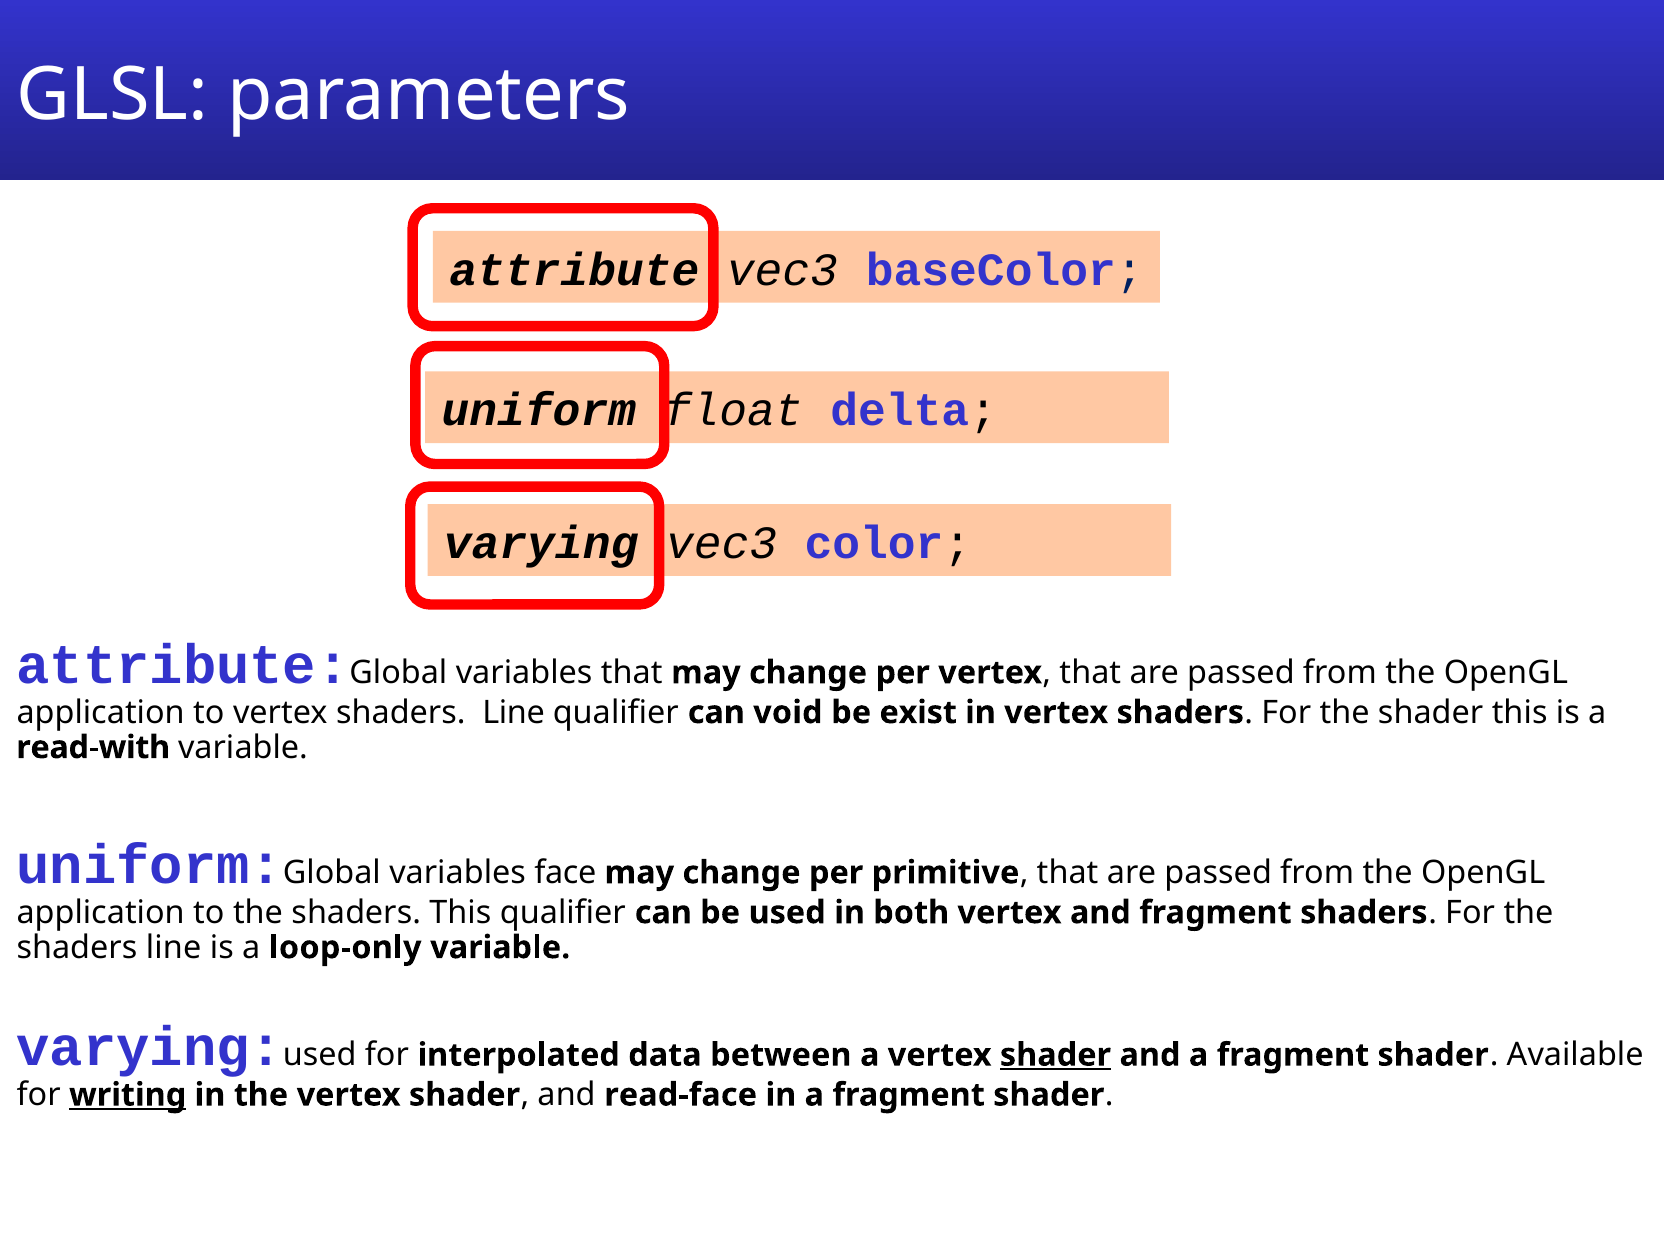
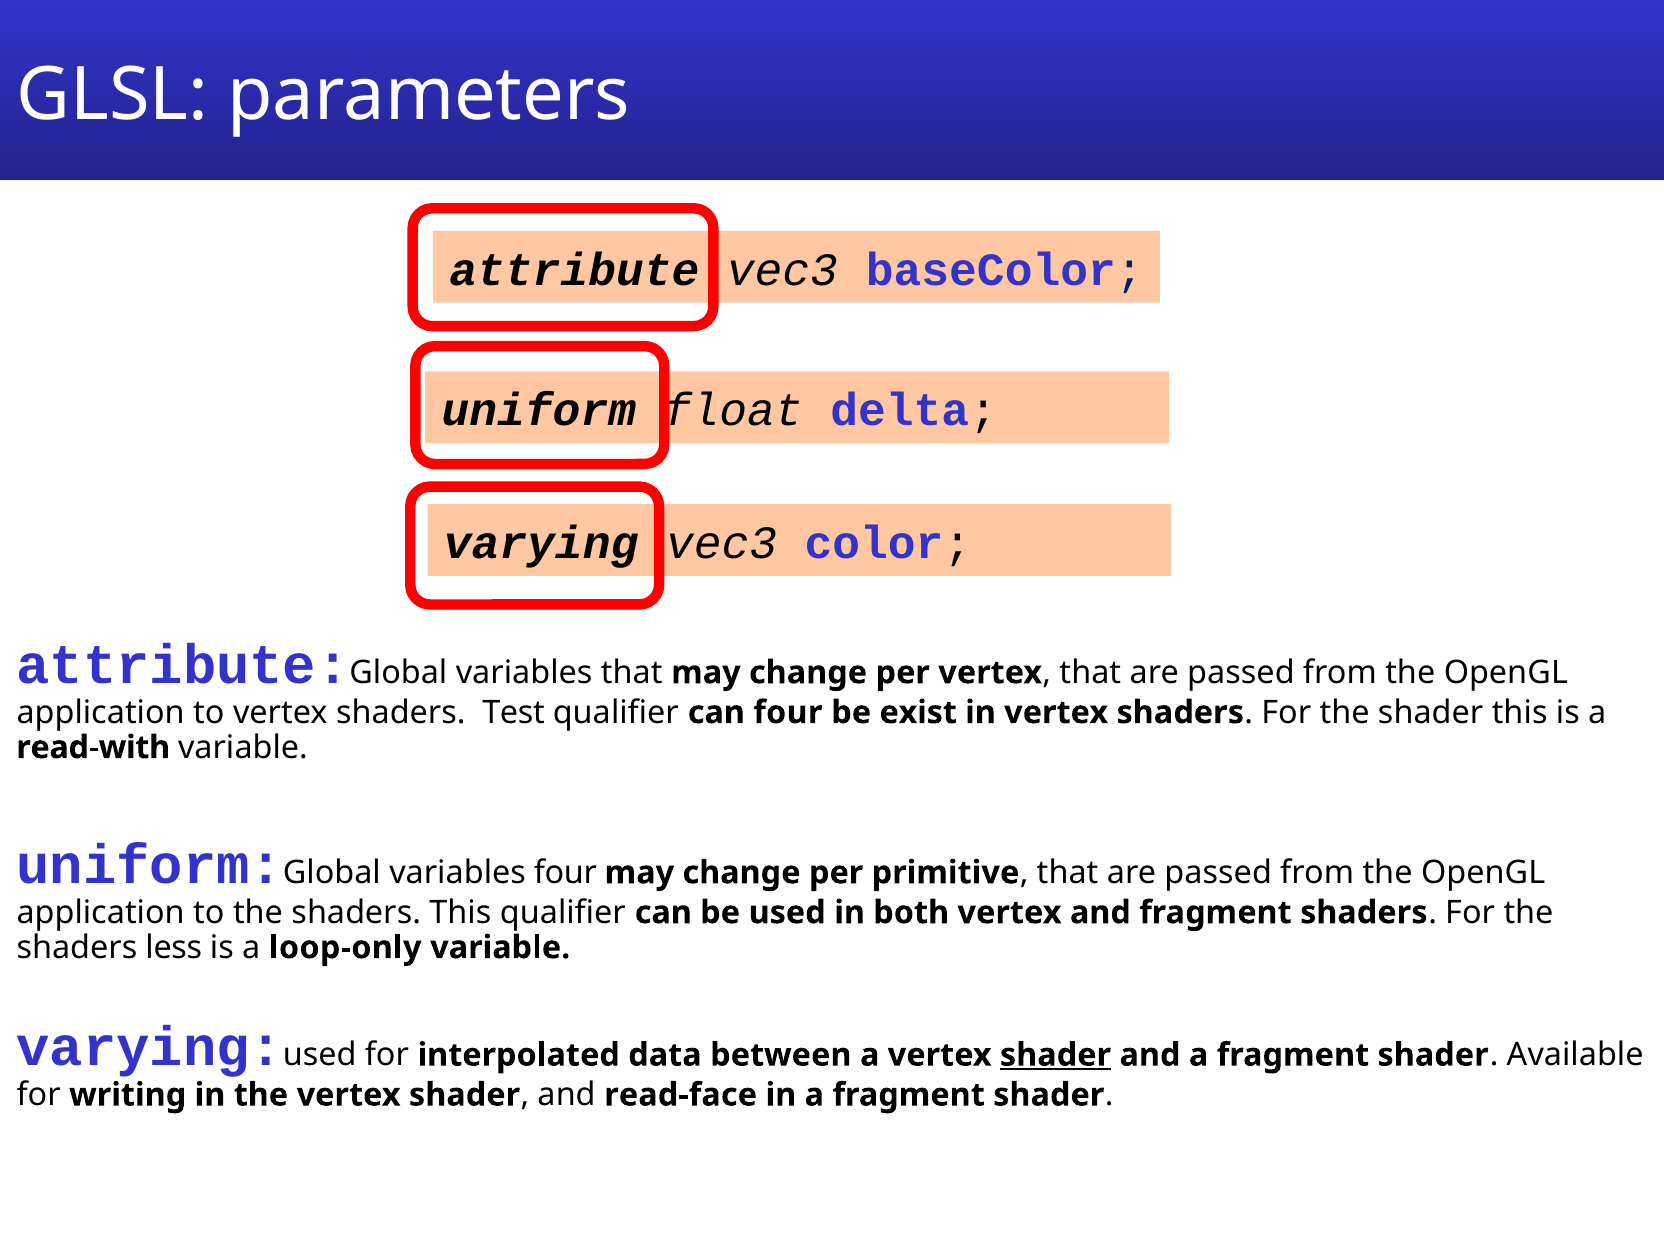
vertex shaders Line: Line -> Test
can void: void -> four
variables face: face -> four
line at (174, 948): line -> less
writing underline: present -> none
